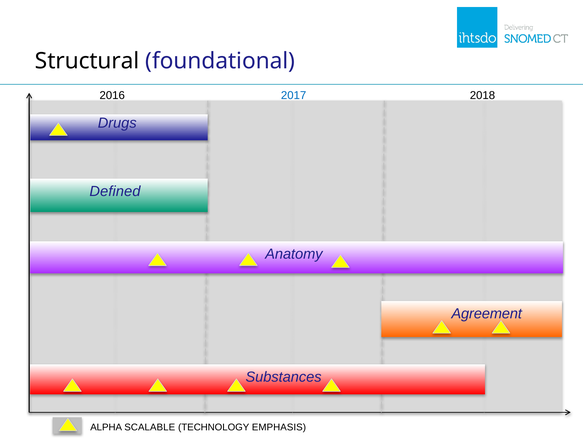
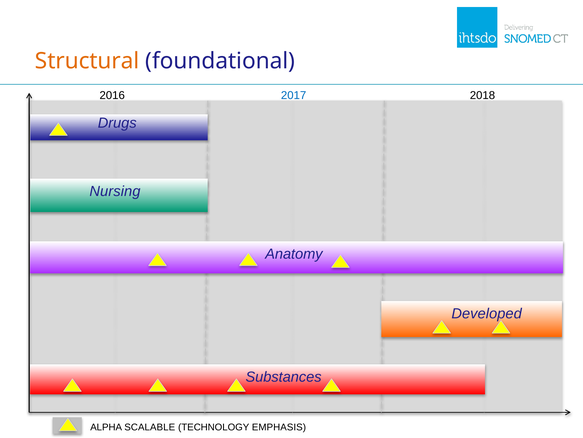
Structural colour: black -> orange
Defined: Defined -> Nursing
Agreement: Agreement -> Developed
